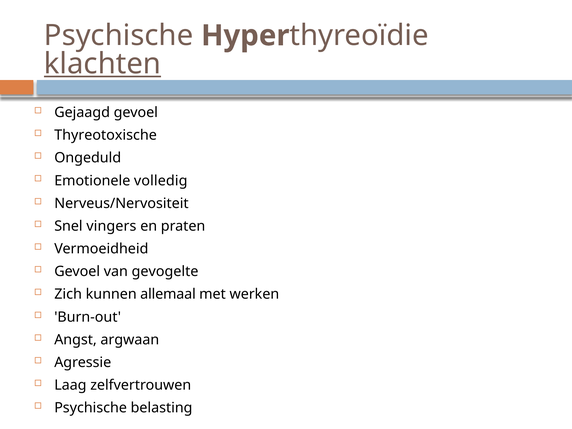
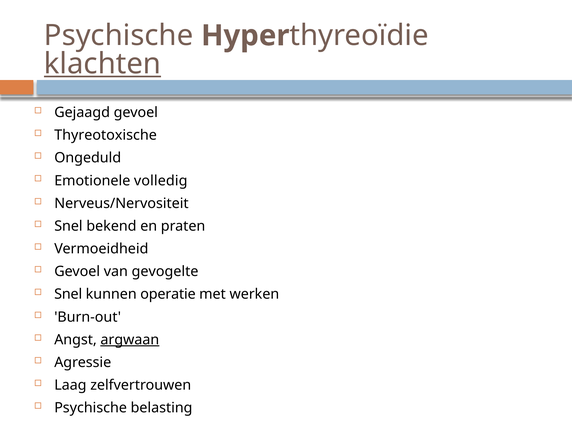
vingers: vingers -> bekend
Zich at (68, 294): Zich -> Snel
allemaal: allemaal -> operatie
argwaan underline: none -> present
